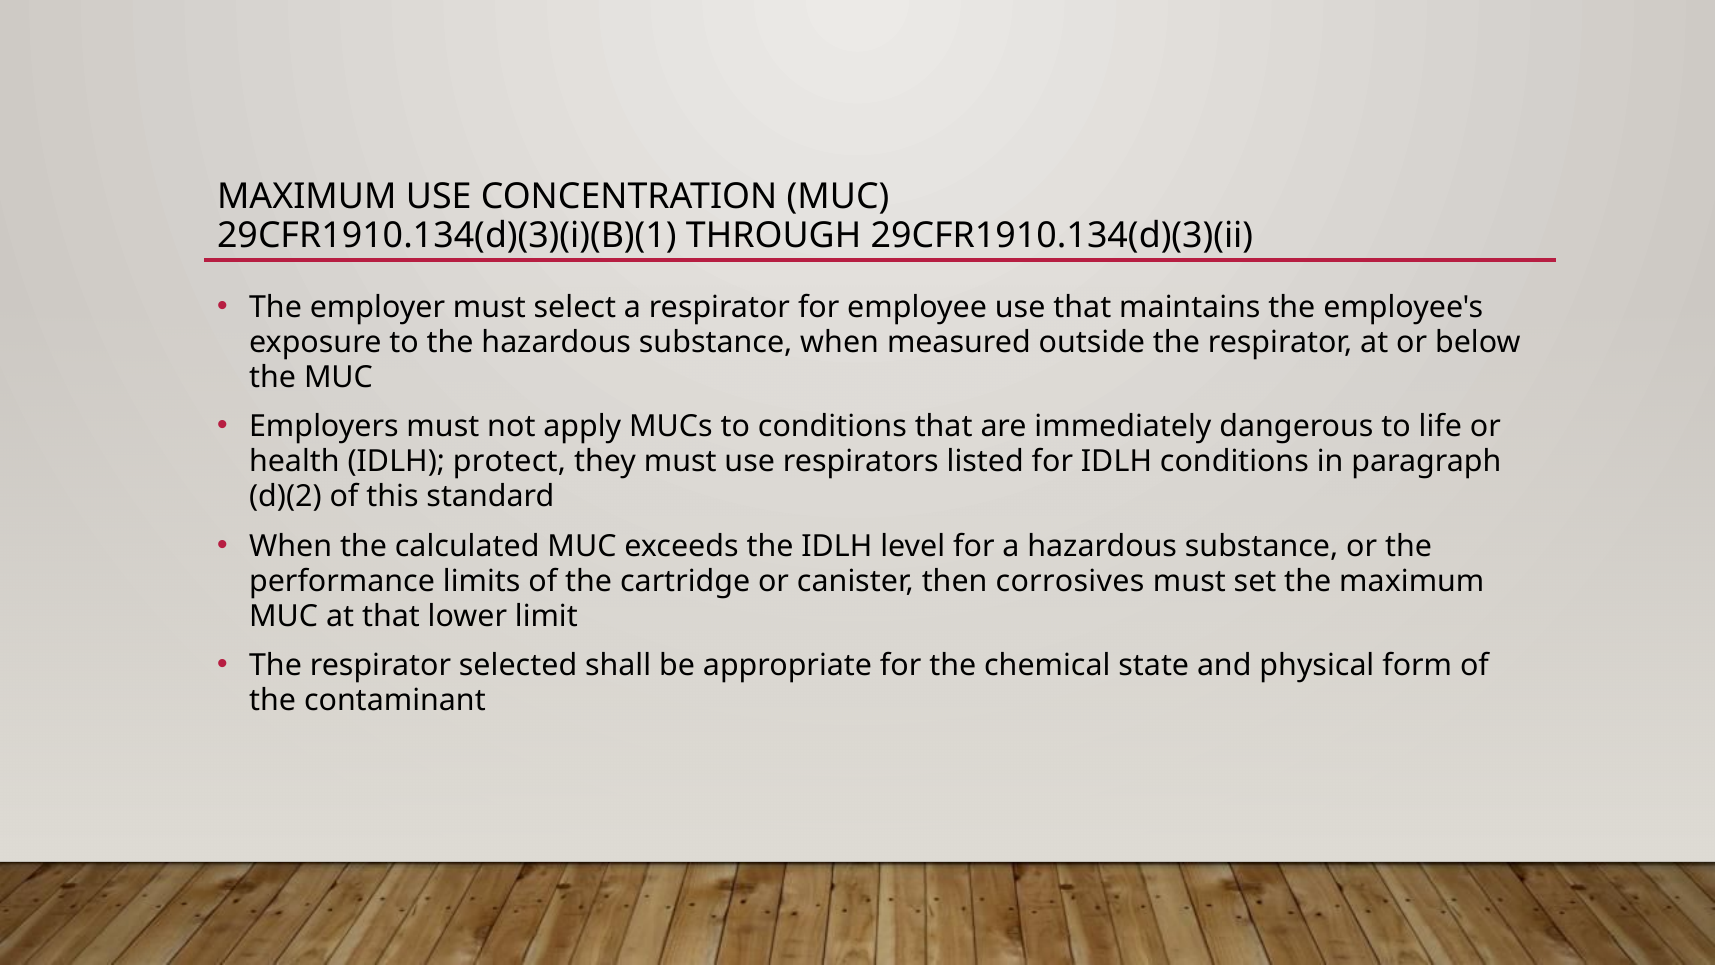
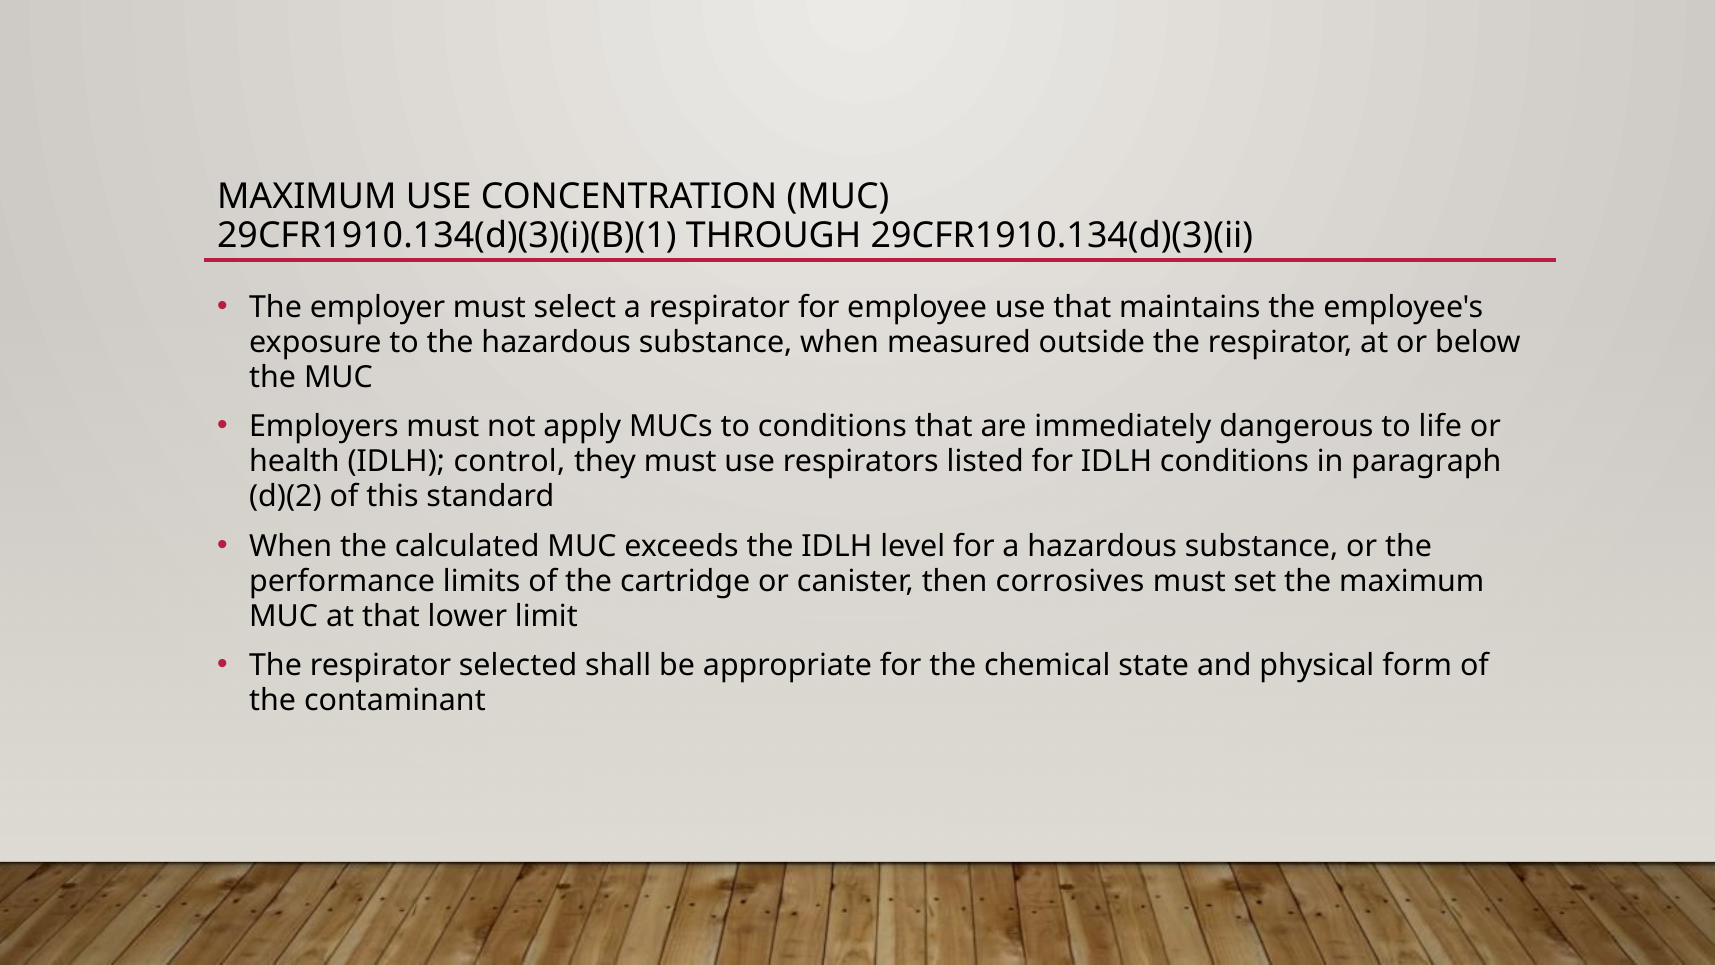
protect: protect -> control
